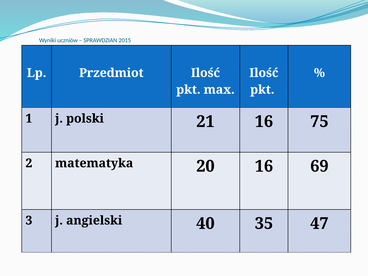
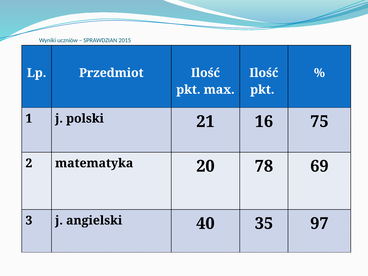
20 16: 16 -> 78
47: 47 -> 97
